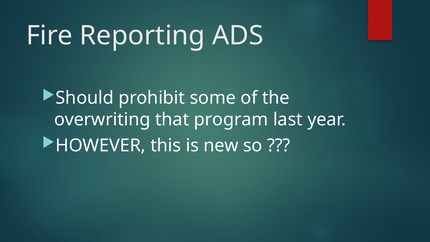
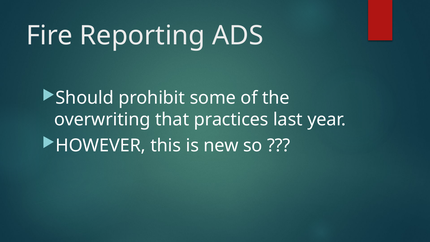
program: program -> practices
